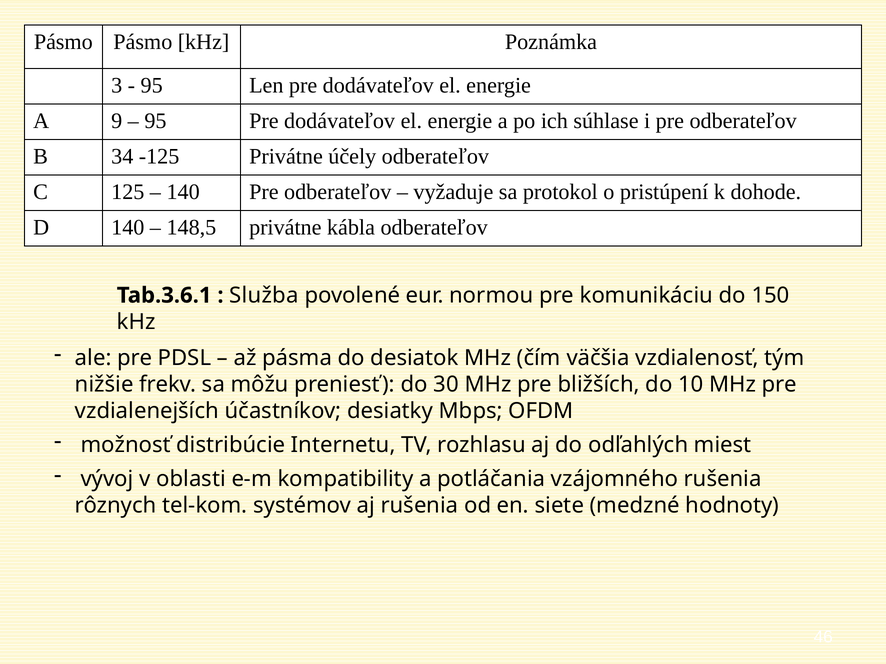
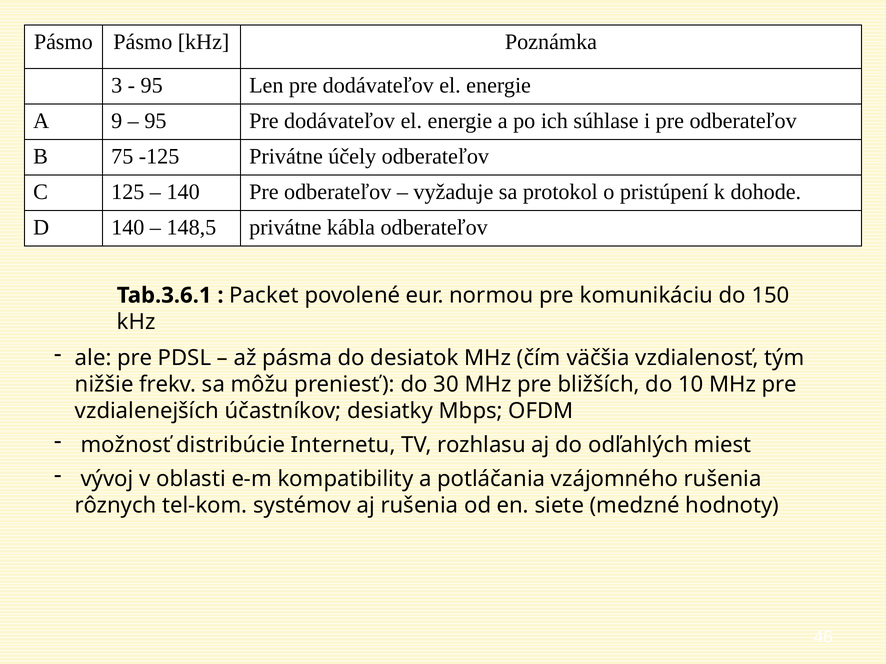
34: 34 -> 75
Služba: Služba -> Packet
